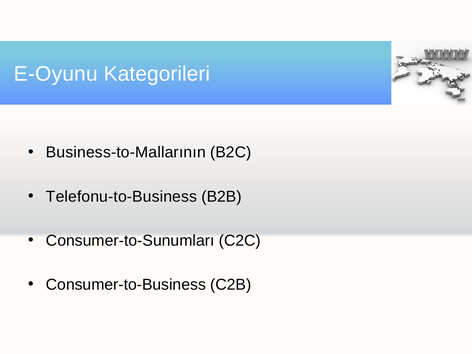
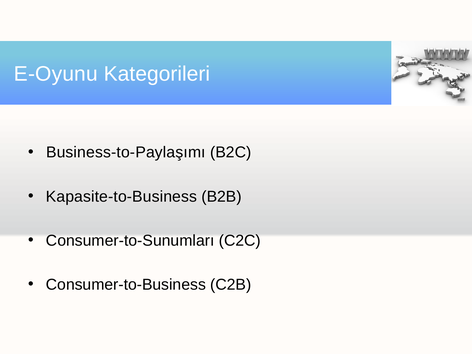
Business-to-Mallarının: Business-to-Mallarının -> Business-to-Paylaşımı
Telefonu-to-Business: Telefonu-to-Business -> Kapasite-to-Business
